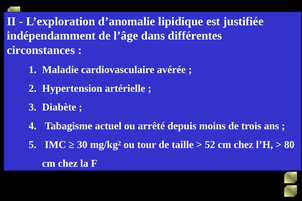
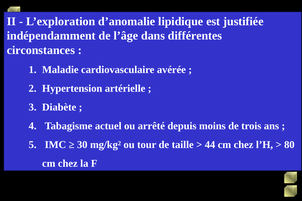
52: 52 -> 44
